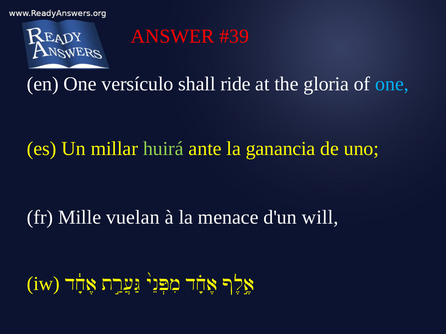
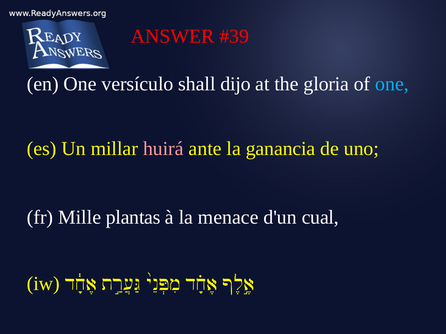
ride: ride -> dijo
huirá colour: light green -> pink
vuelan: vuelan -> plantas
will: will -> cual
